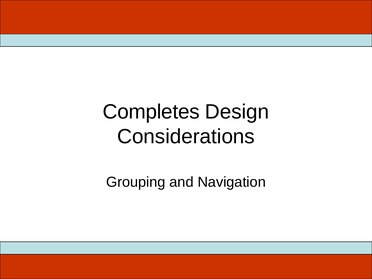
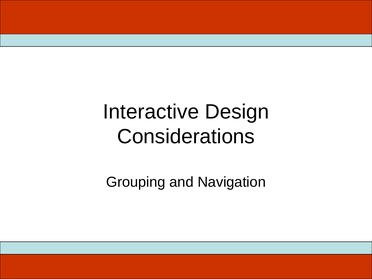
Completes: Completes -> Interactive
